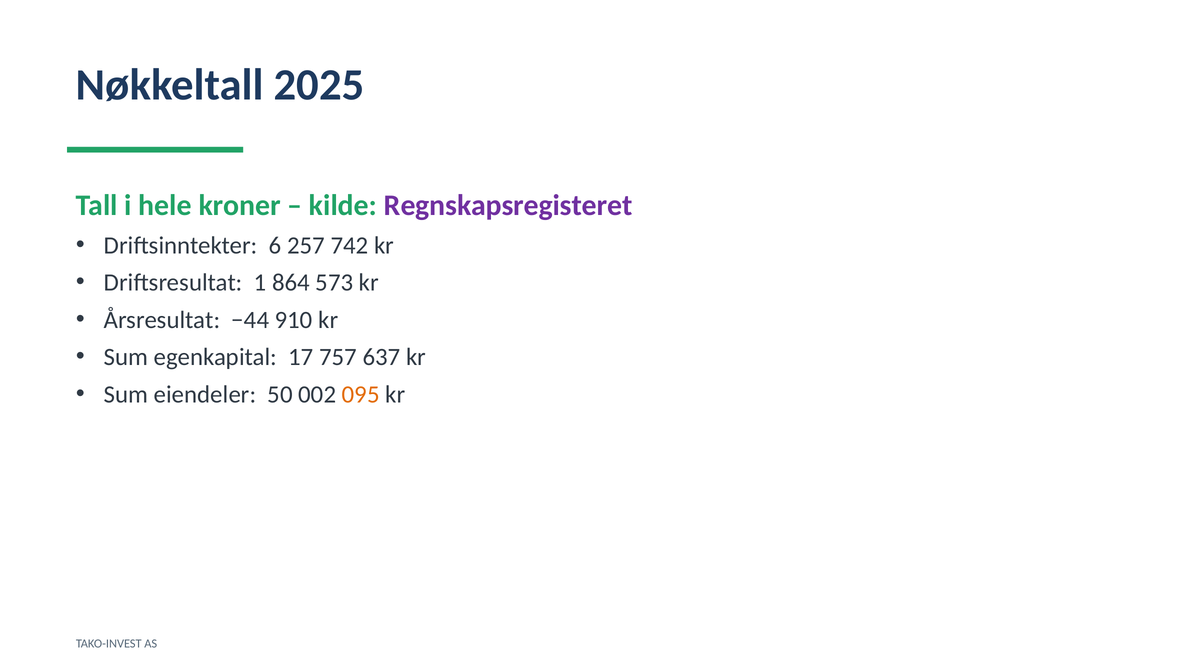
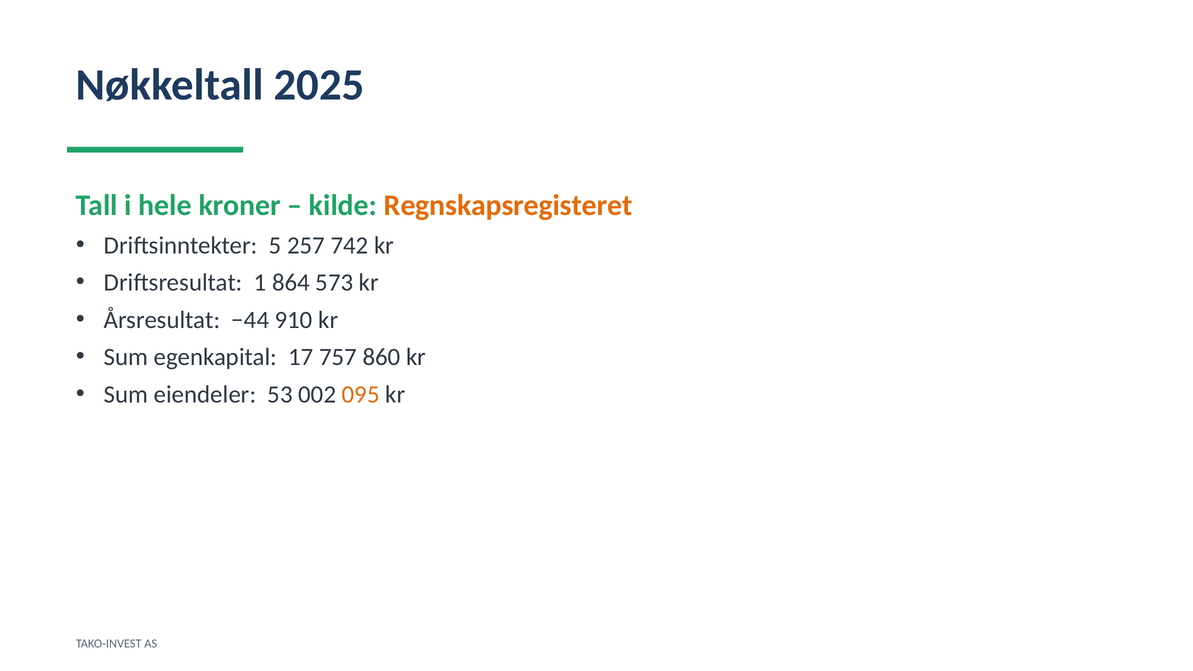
Regnskapsregisteret colour: purple -> orange
6: 6 -> 5
637: 637 -> 860
50: 50 -> 53
